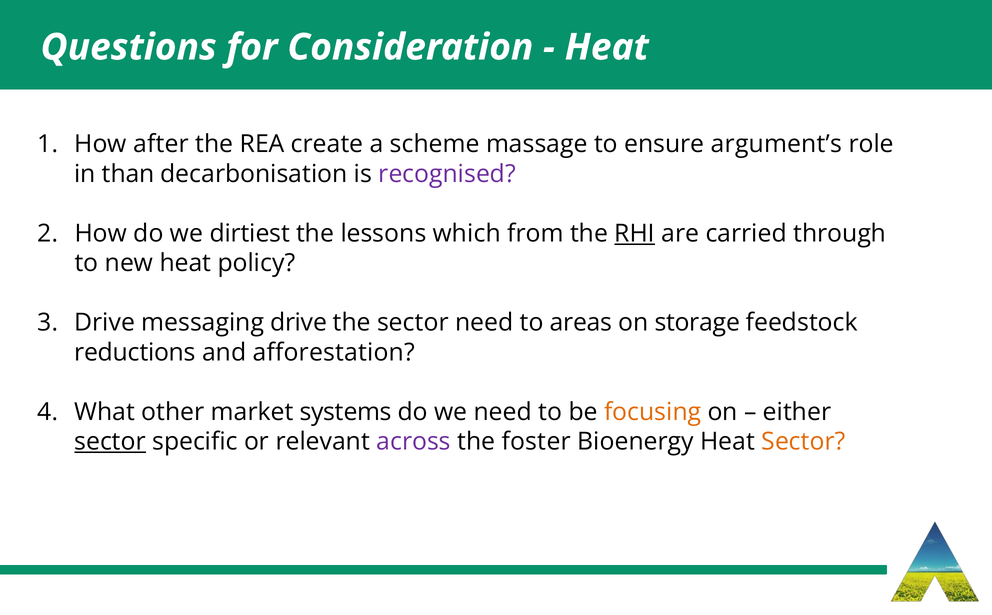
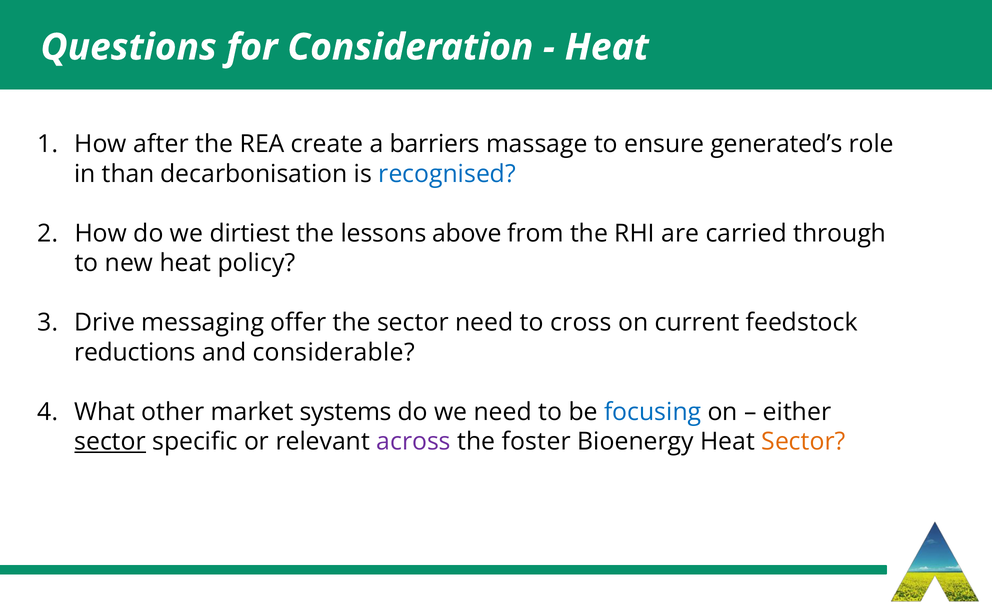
scheme: scheme -> barriers
argument’s: argument’s -> generated’s
recognised colour: purple -> blue
which: which -> above
RHI underline: present -> none
messaging drive: drive -> offer
areas: areas -> cross
storage: storage -> current
afforestation: afforestation -> considerable
focusing colour: orange -> blue
